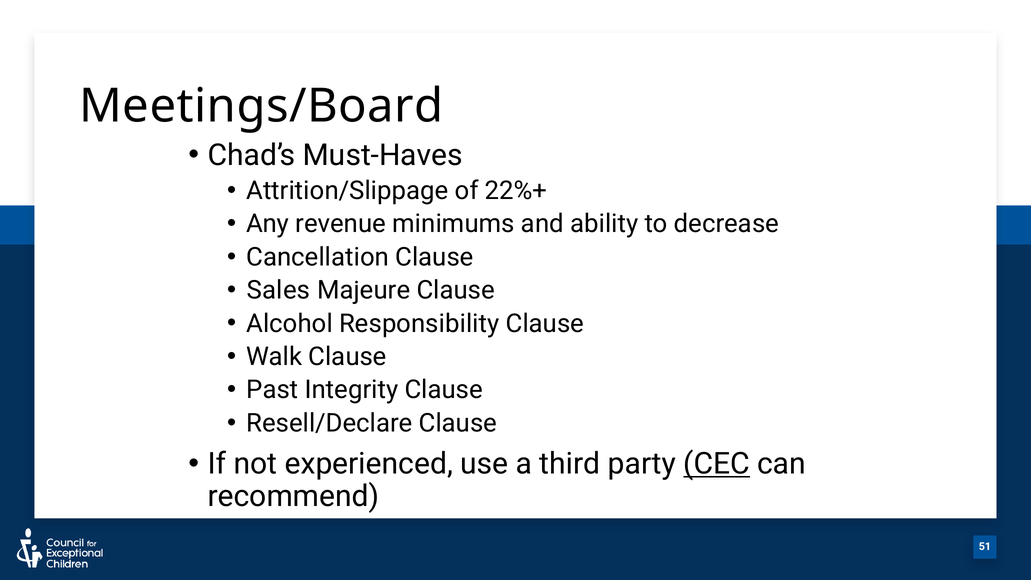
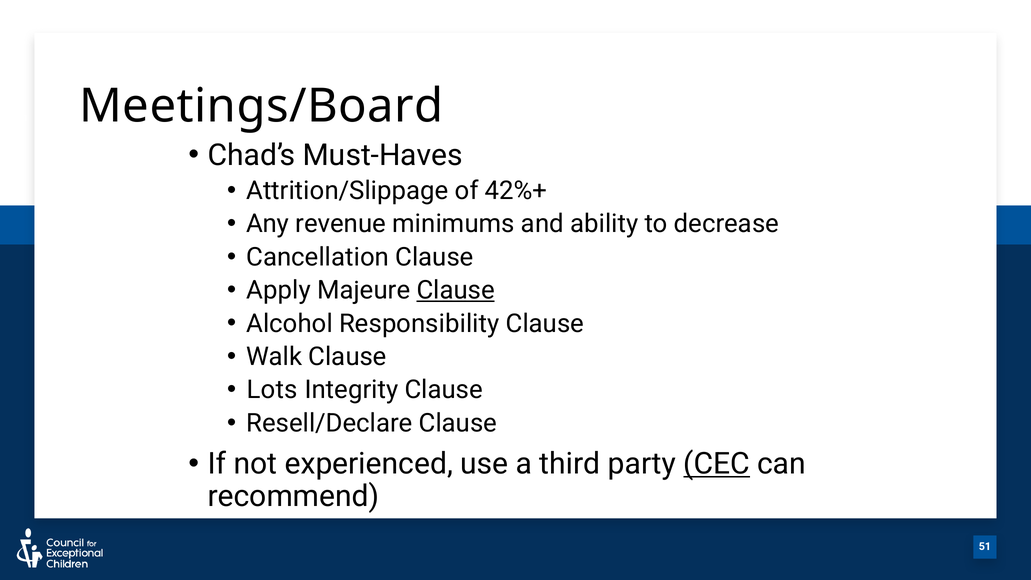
22%+: 22%+ -> 42%+
Sales: Sales -> Apply
Clause at (456, 290) underline: none -> present
Past: Past -> Lots
